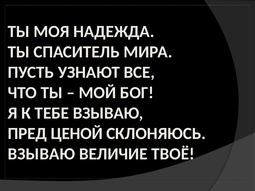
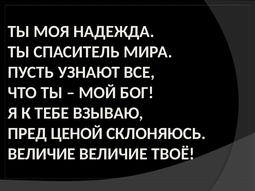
ВЗЫВАЮ at (41, 154): ВЗЫВАЮ -> ВЕЛИЧИЕ
